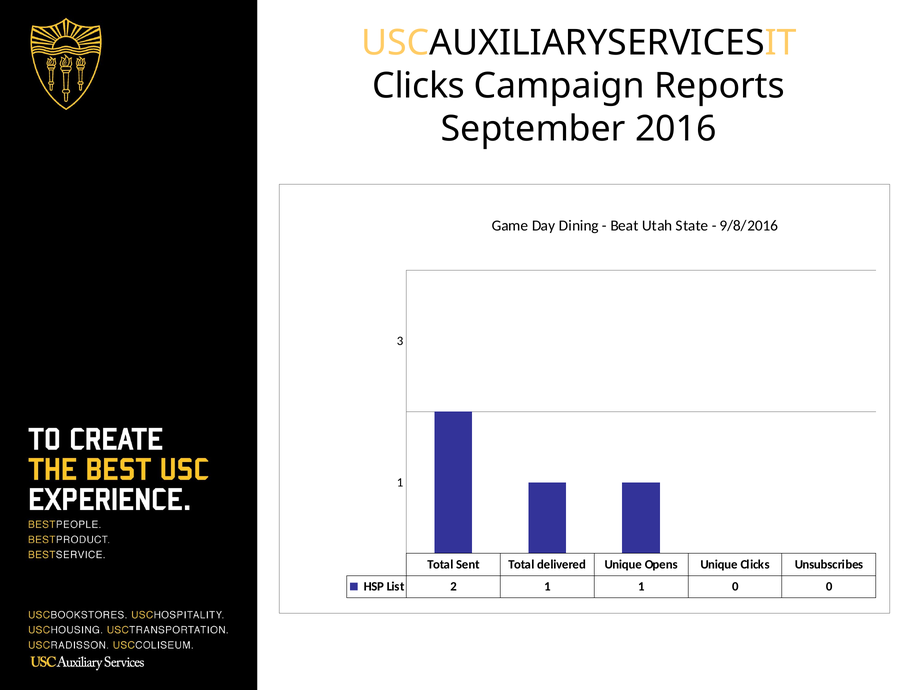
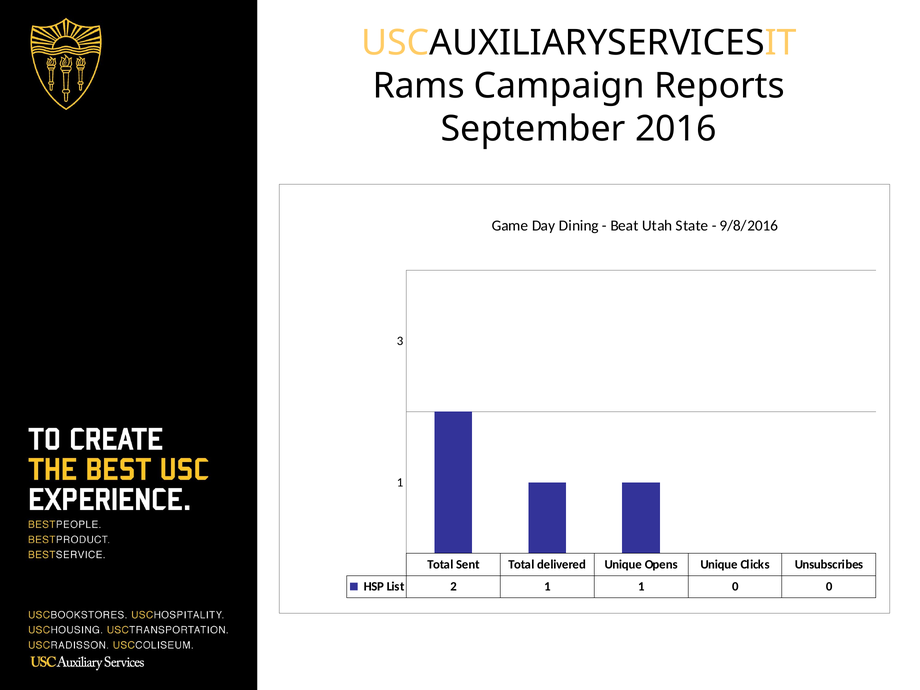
Clicks at (419, 86): Clicks -> Rams
